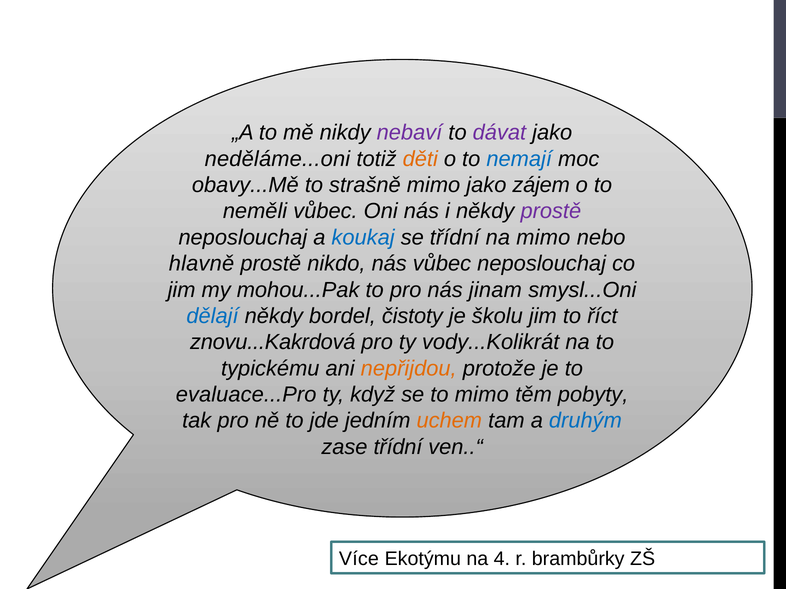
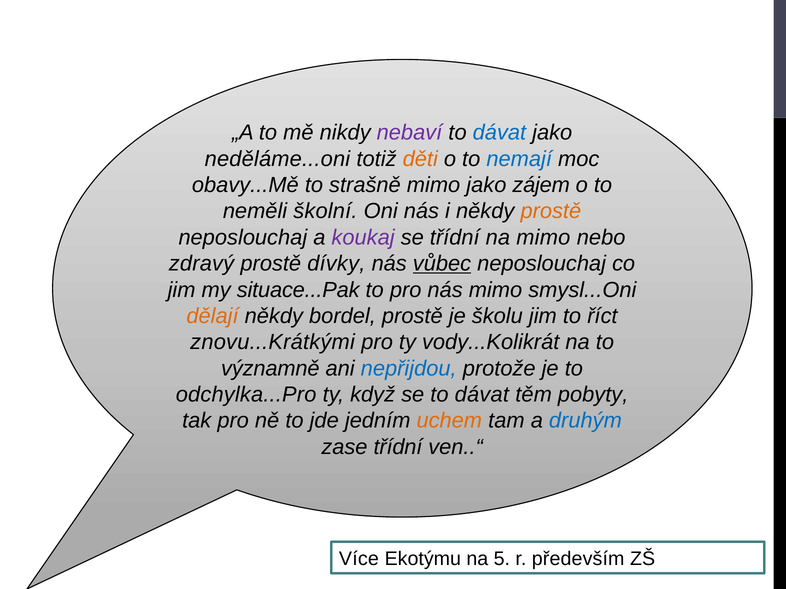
dávat at (499, 133) colour: purple -> blue
neměli vůbec: vůbec -> školní
prostě at (551, 211) colour: purple -> orange
koukaj colour: blue -> purple
hlavně: hlavně -> zdravý
nikdo: nikdo -> dívky
vůbec at (442, 264) underline: none -> present
mohou...Pak: mohou...Pak -> situace...Pak
nás jinam: jinam -> mimo
dělají colour: blue -> orange
bordel čistoty: čistoty -> prostě
znovu...Kakrdová: znovu...Kakrdová -> znovu...Krátkými
typickému: typickému -> významně
nepřijdou colour: orange -> blue
evaluace...Pro: evaluace...Pro -> odchylka...Pro
se to mimo: mimo -> dávat
4: 4 -> 5
brambůrky: brambůrky -> především
